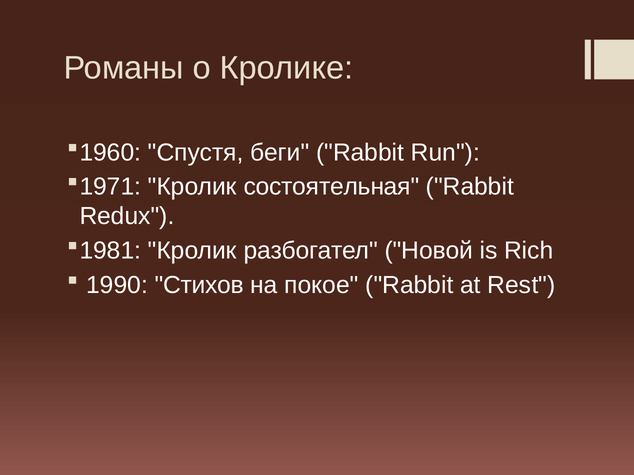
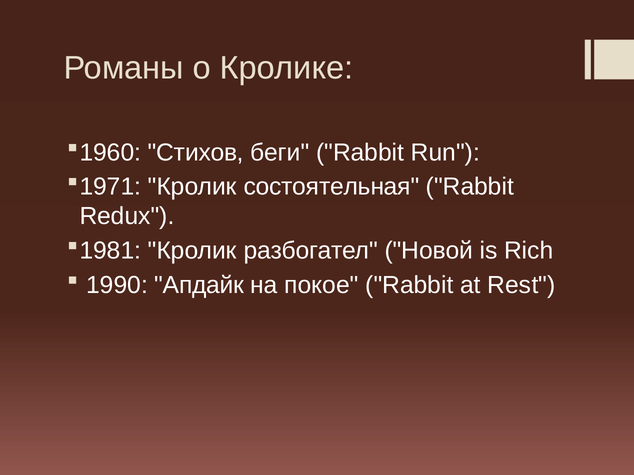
Спустя: Спустя -> Стихов
Стихов: Стихов -> Апдайк
